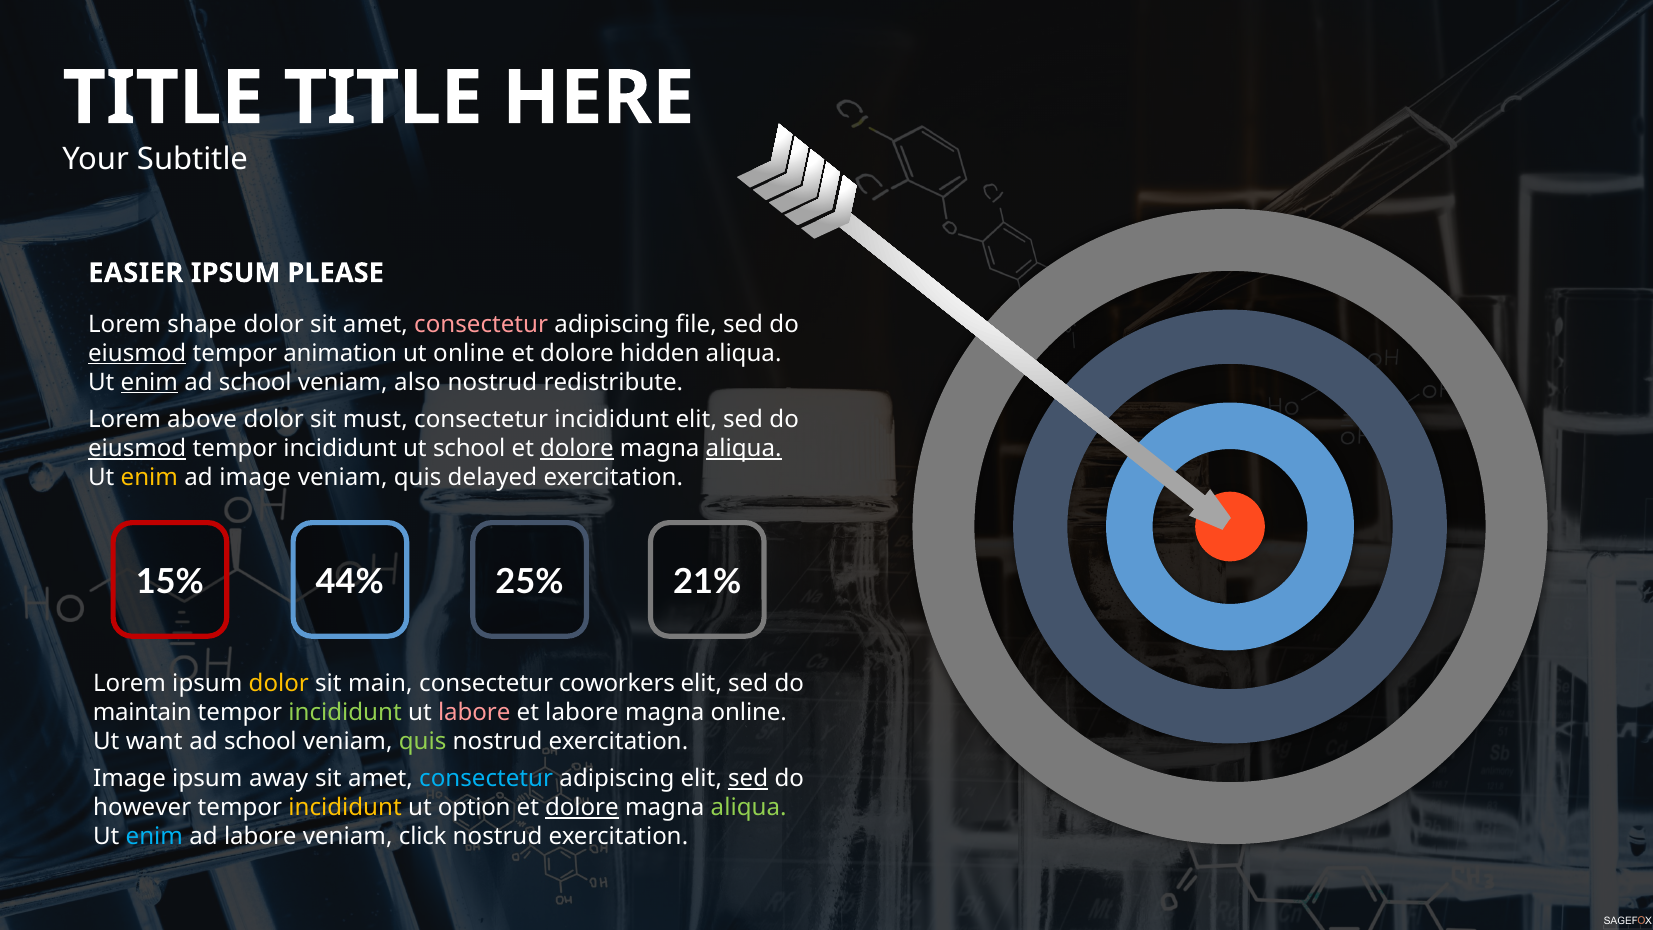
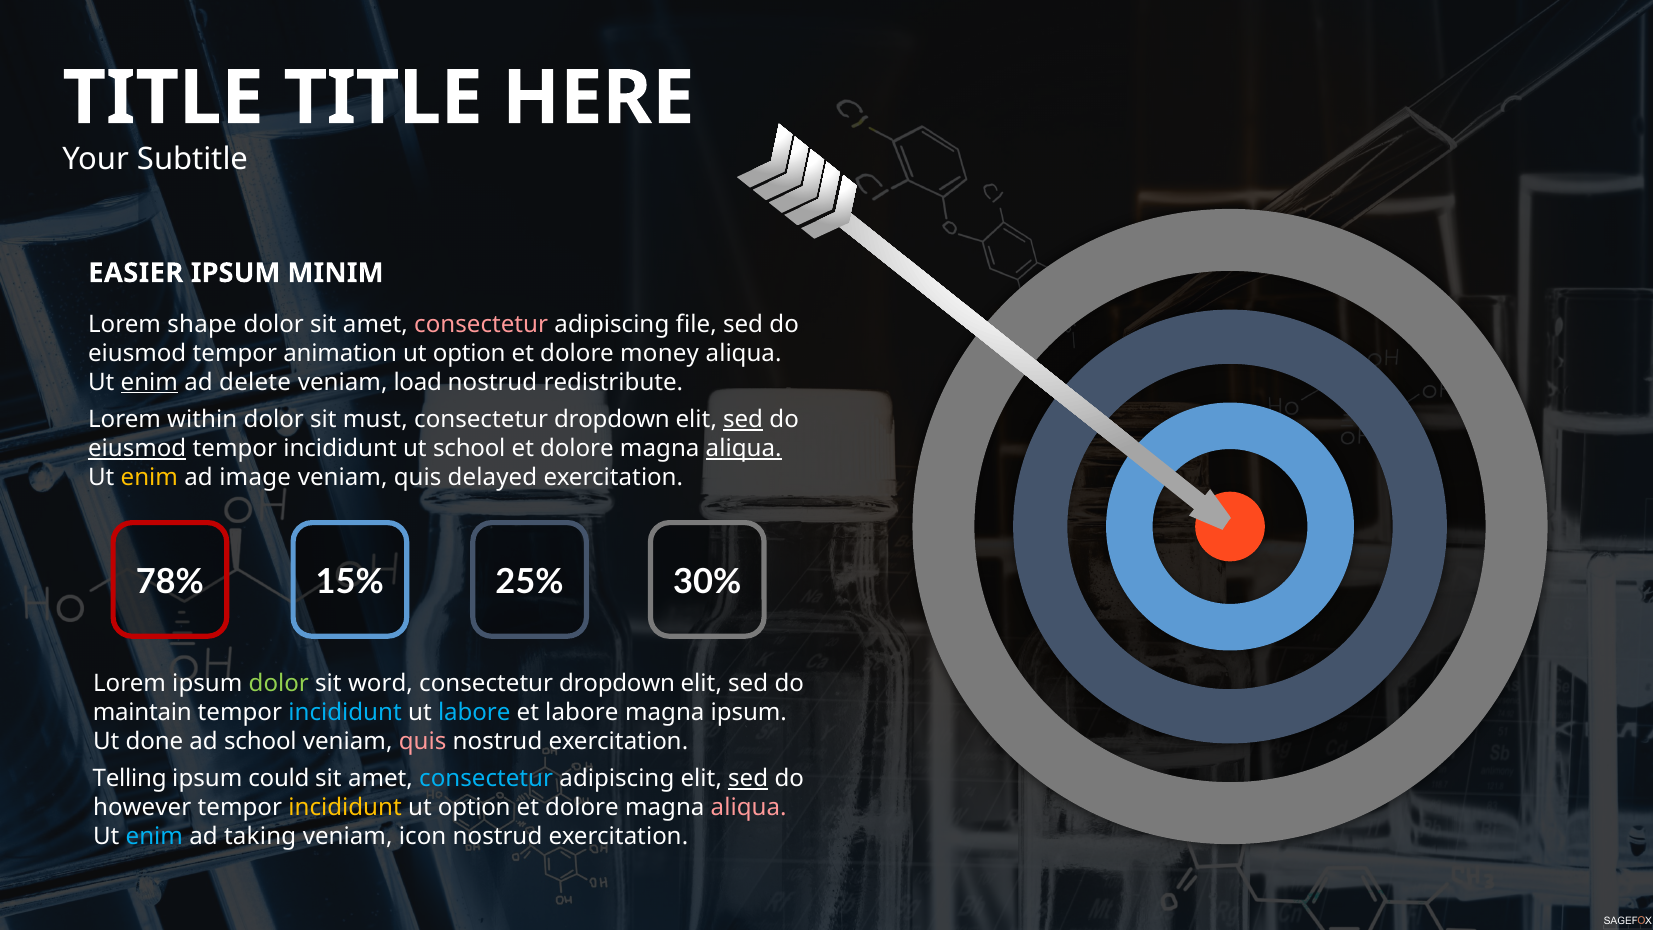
PLEASE: PLEASE -> MINIM
eiusmod at (137, 353) underline: present -> none
online at (469, 353): online -> option
hidden: hidden -> money
school at (255, 382): school -> delete
also: also -> load
above: above -> within
incididunt at (612, 419): incididunt -> dropdown
sed at (743, 419) underline: none -> present
dolore at (577, 448) underline: present -> none
15%: 15% -> 78%
44%: 44% -> 15%
21%: 21% -> 30%
dolor at (279, 683) colour: yellow -> light green
main: main -> word
coworkers at (617, 683): coworkers -> dropdown
incididunt at (345, 712) colour: light green -> light blue
labore at (474, 712) colour: pink -> light blue
magna online: online -> ipsum
want: want -> done
quis at (423, 741) colour: light green -> pink
Image at (130, 779): Image -> Telling
away: away -> could
dolore at (582, 807) underline: present -> none
aliqua at (749, 807) colour: light green -> pink
ad labore: labore -> taking
click: click -> icon
